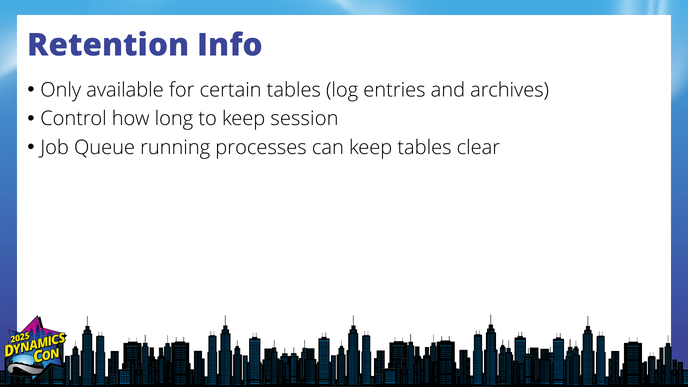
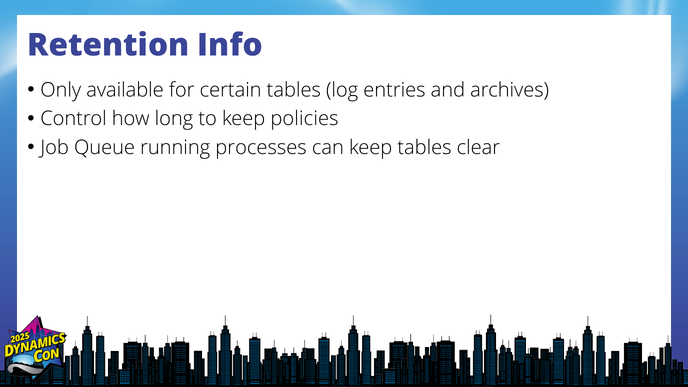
session: session -> policies
